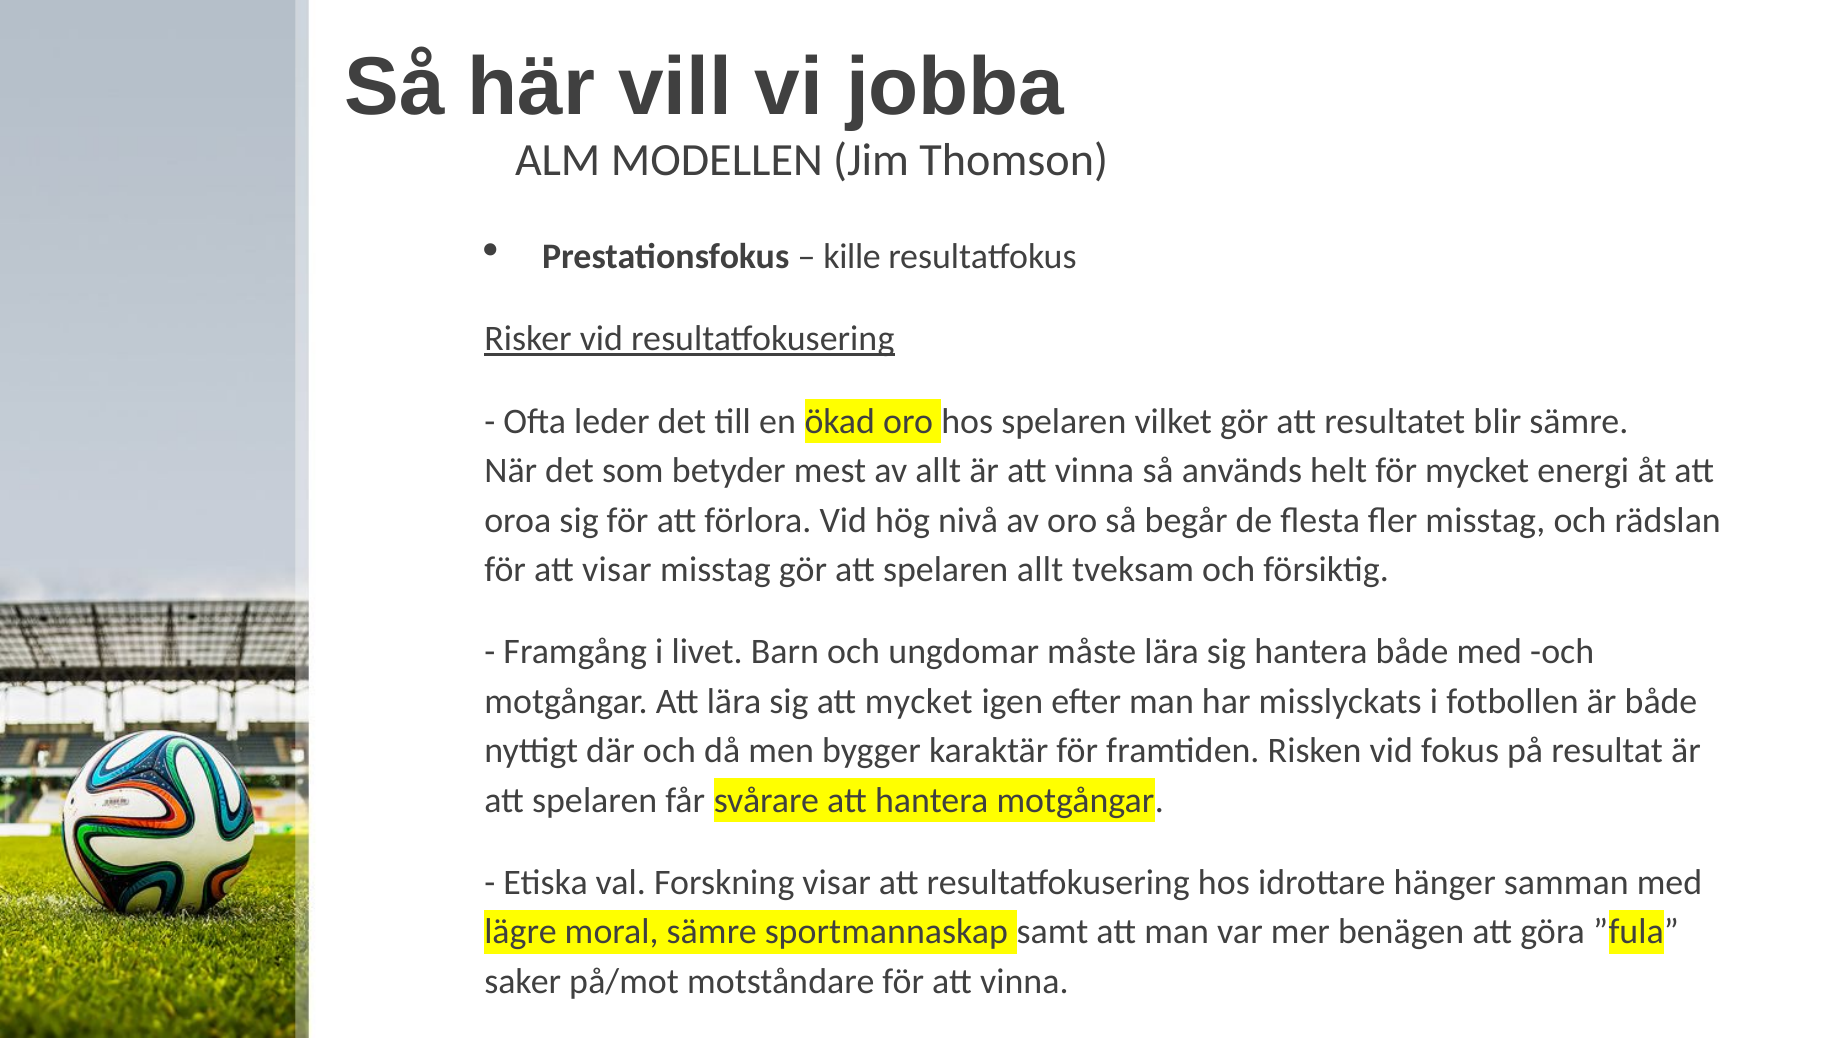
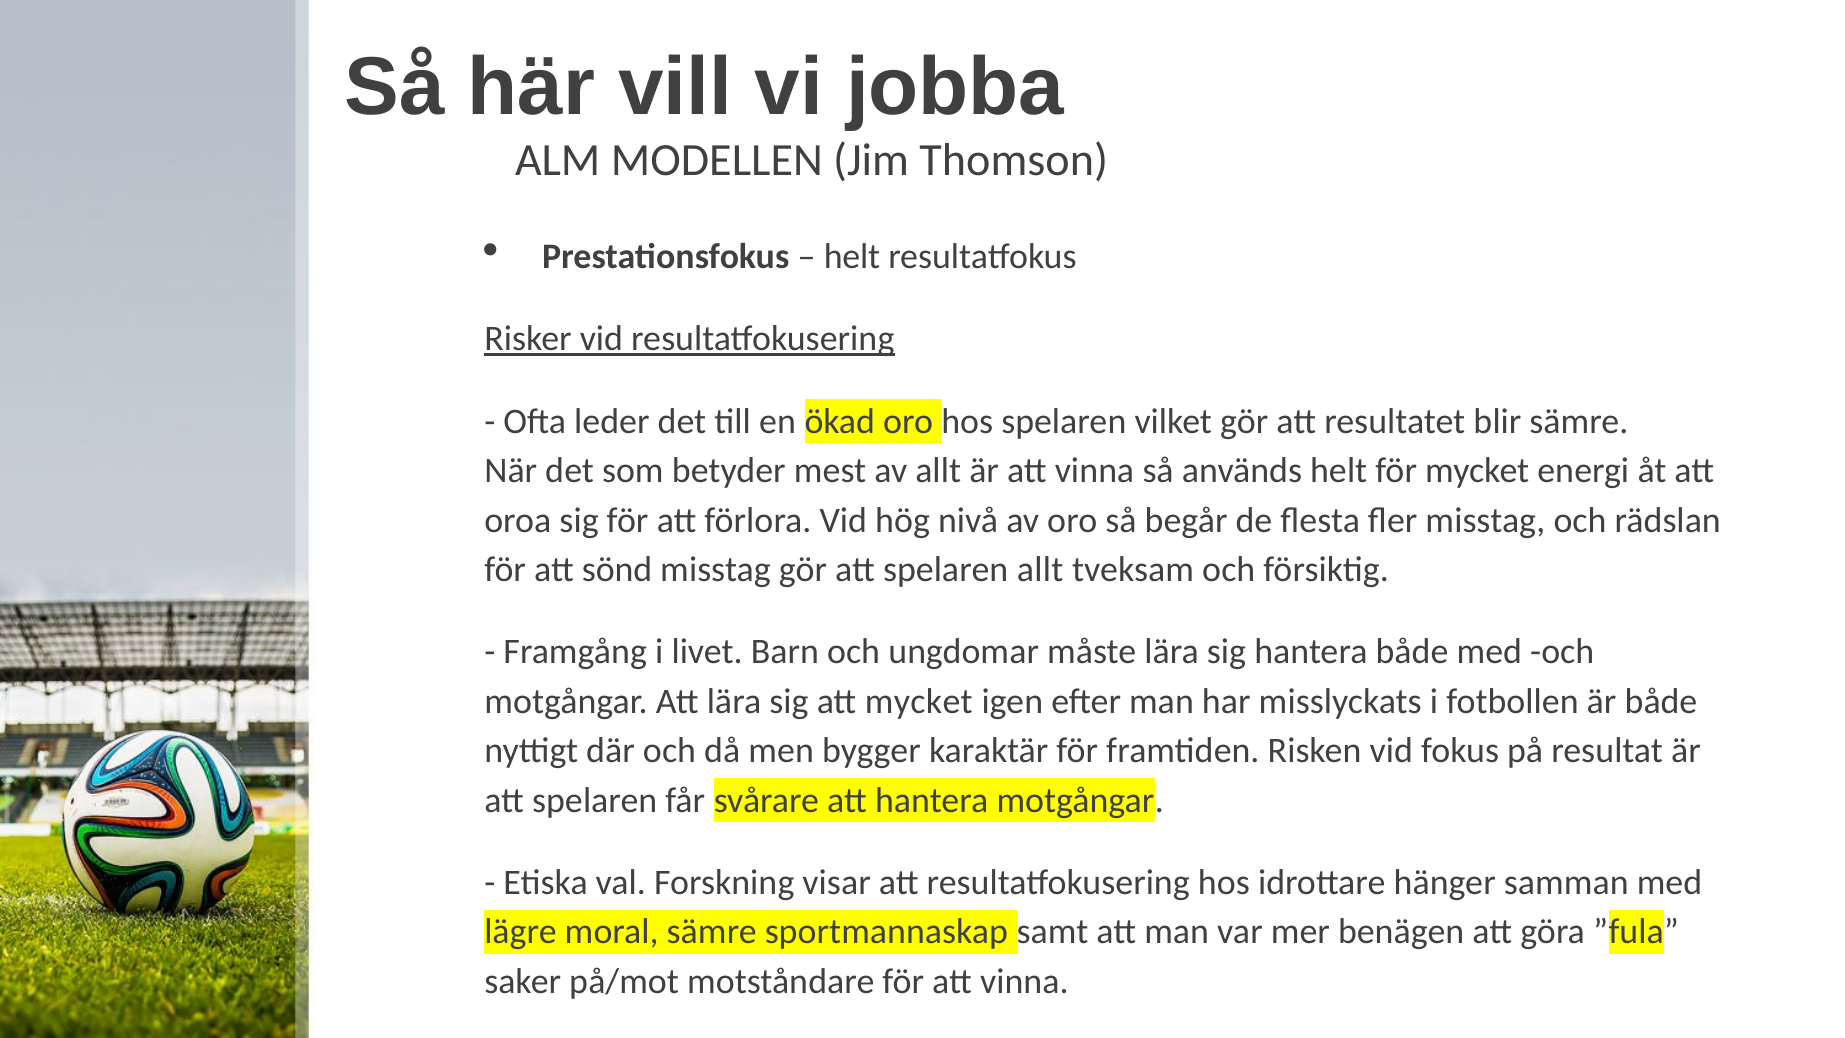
kille at (852, 257): kille -> helt
att visar: visar -> sönd
